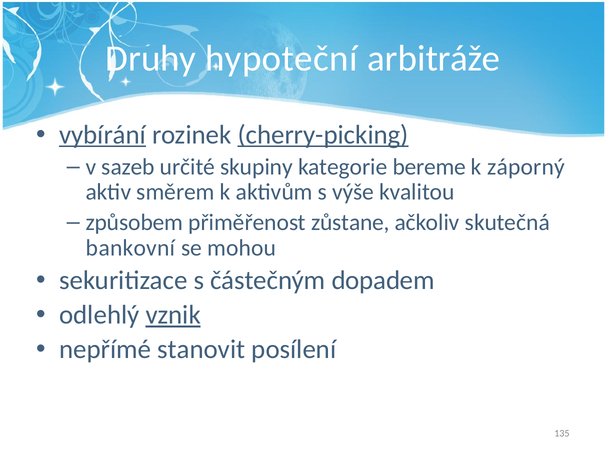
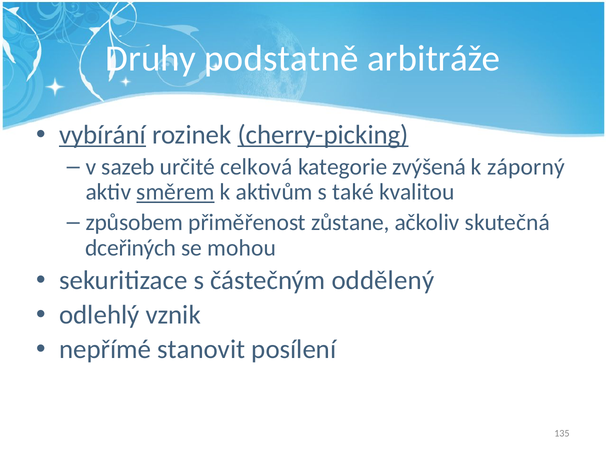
hypoteční: hypoteční -> podstatně
skupiny: skupiny -> celková
bereme: bereme -> zvýšená
směrem underline: none -> present
výše: výše -> také
bankovní: bankovní -> dceřiných
dopadem: dopadem -> oddělený
vznik underline: present -> none
